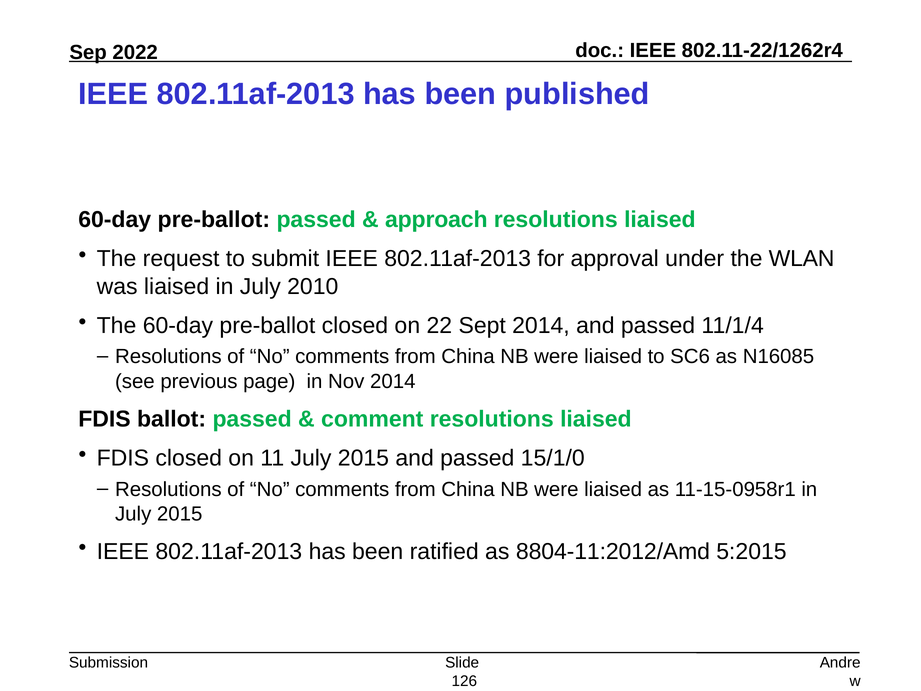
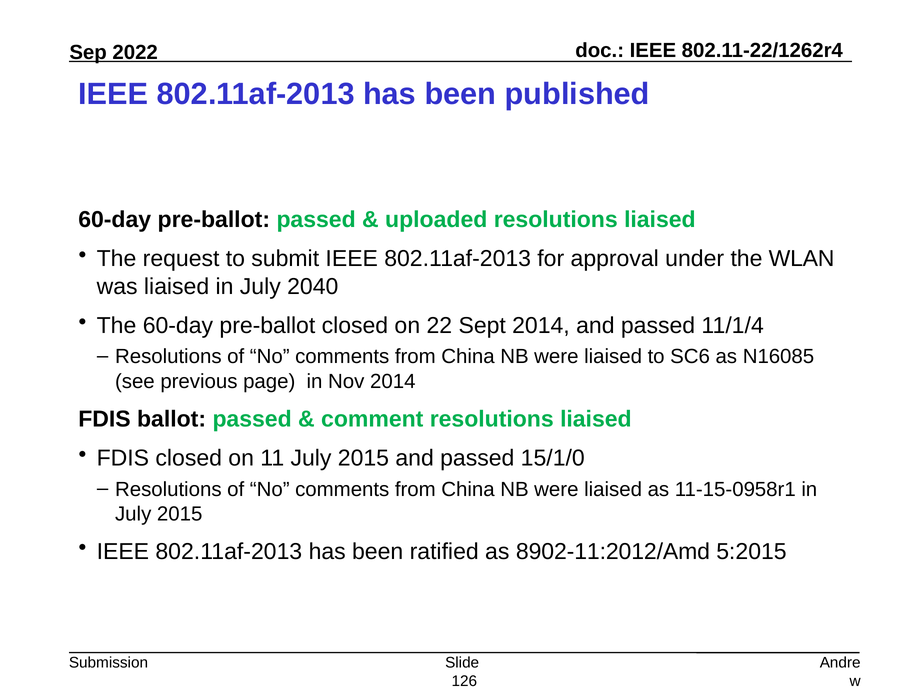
approach: approach -> uploaded
2010: 2010 -> 2040
8804-11:2012/Amd: 8804-11:2012/Amd -> 8902-11:2012/Amd
